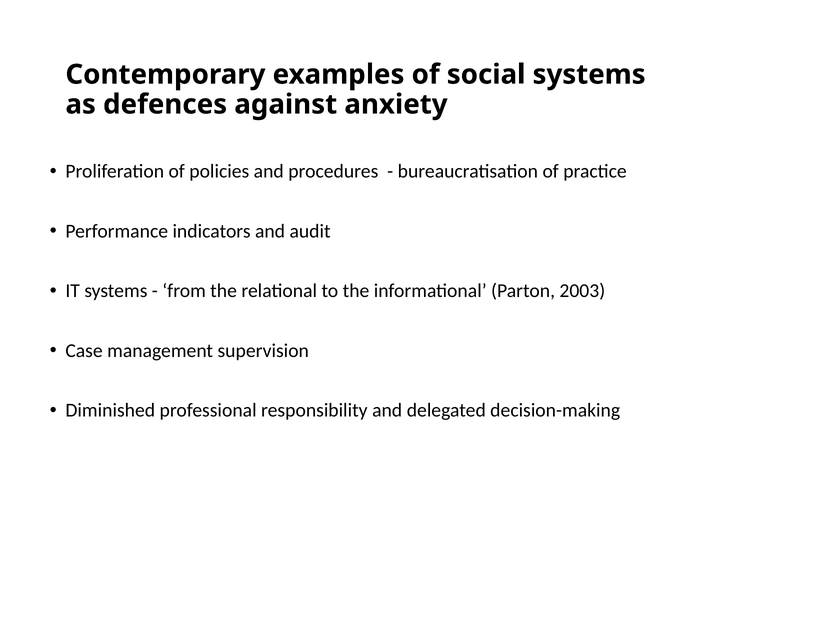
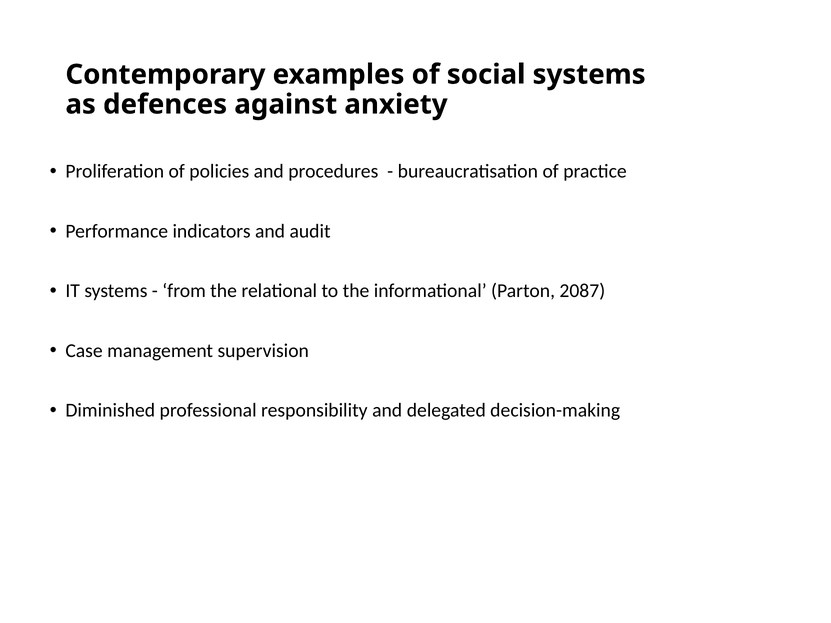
2003: 2003 -> 2087
